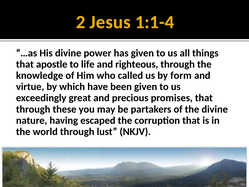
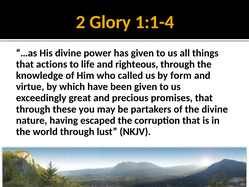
Jesus: Jesus -> Glory
apostle: apostle -> actions
